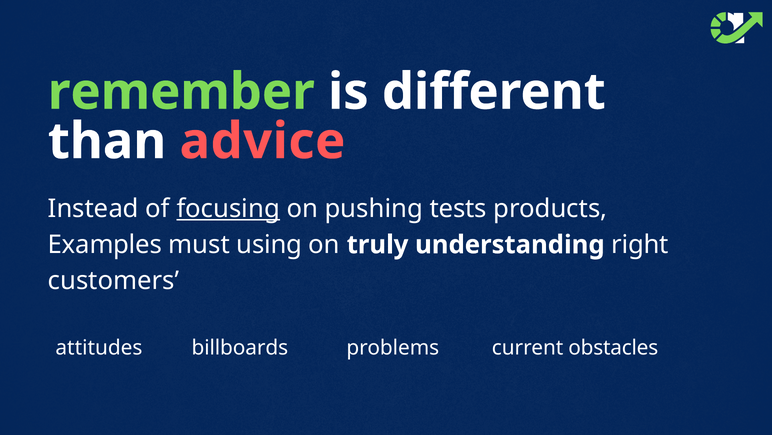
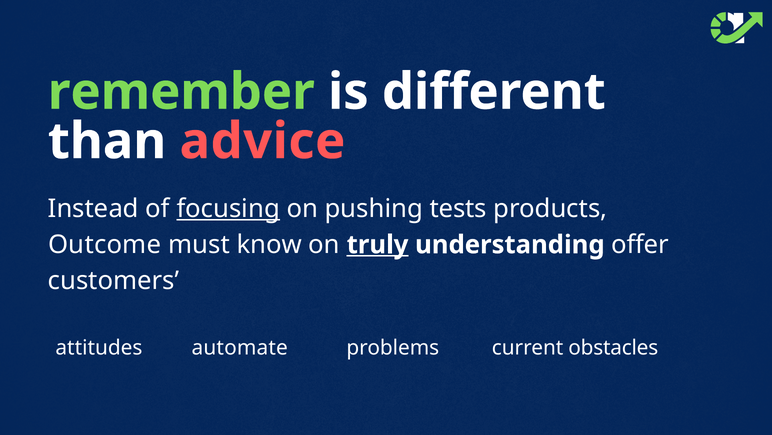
Examples: Examples -> Outcome
using: using -> know
truly underline: none -> present
right: right -> offer
billboards: billboards -> automate
